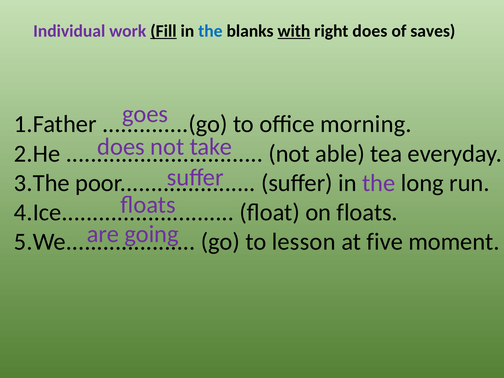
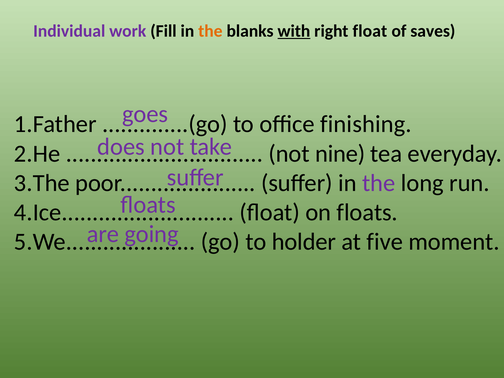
Fill underline: present -> none
the at (210, 31) colour: blue -> orange
right does: does -> float
morning: morning -> finishing
able: able -> nine
lesson: lesson -> holder
